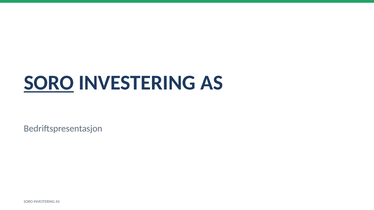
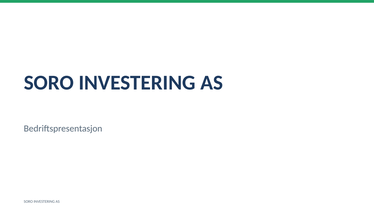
SORO at (49, 83) underline: present -> none
